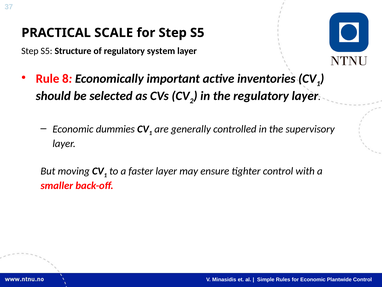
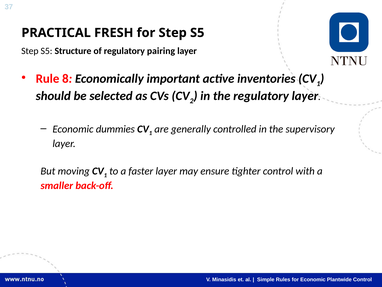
SCALE: SCALE -> FRESH
system: system -> pairing
